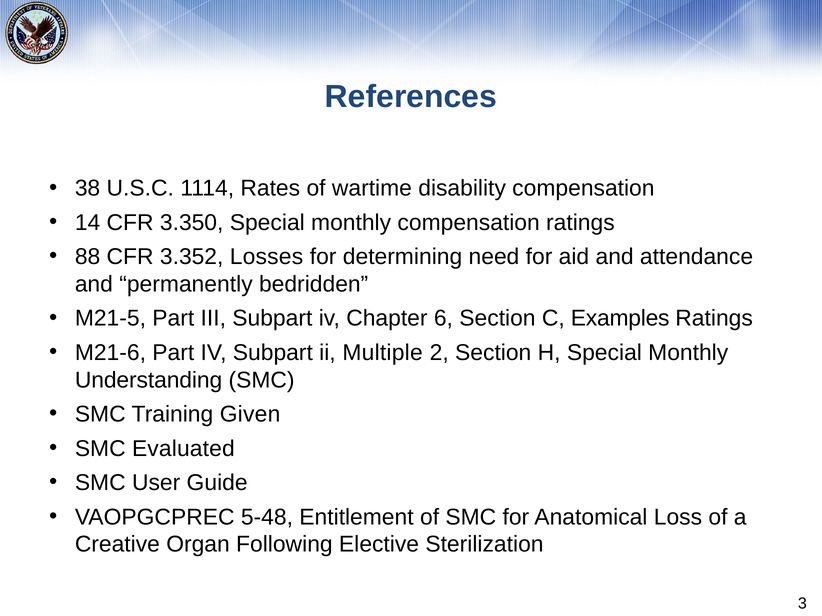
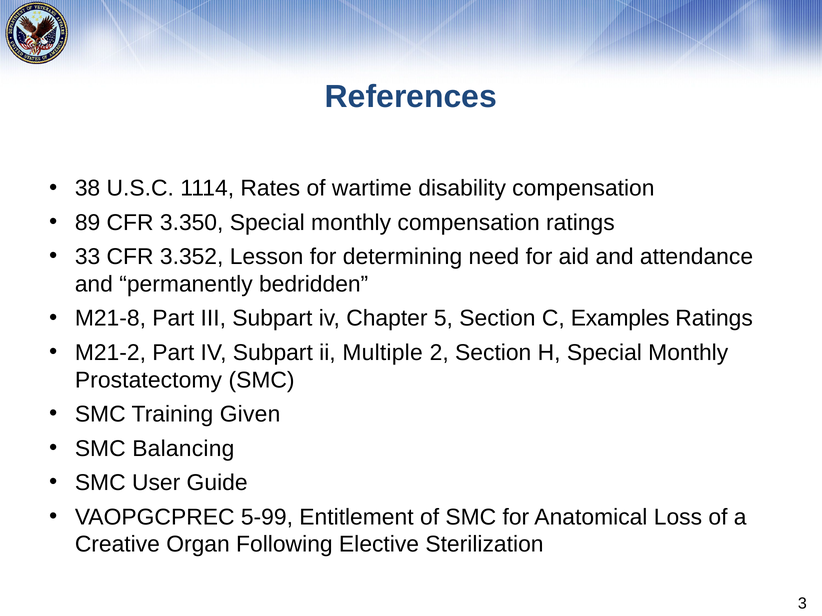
14: 14 -> 89
88: 88 -> 33
Losses: Losses -> Lesson
M21-5: M21-5 -> M21-8
6: 6 -> 5
M21-6: M21-6 -> M21-2
Understanding: Understanding -> Prostatectomy
Evaluated: Evaluated -> Balancing
5-48: 5-48 -> 5-99
